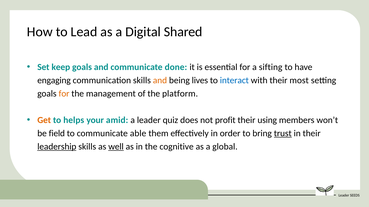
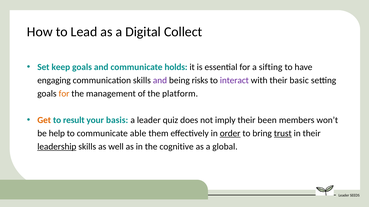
Shared: Shared -> Collect
done: done -> holds
and at (160, 81) colour: orange -> purple
lives: lives -> risks
interact colour: blue -> purple
most: most -> basic
helps: helps -> result
amid: amid -> basis
profit: profit -> imply
using: using -> been
field: field -> help
order underline: none -> present
well underline: present -> none
